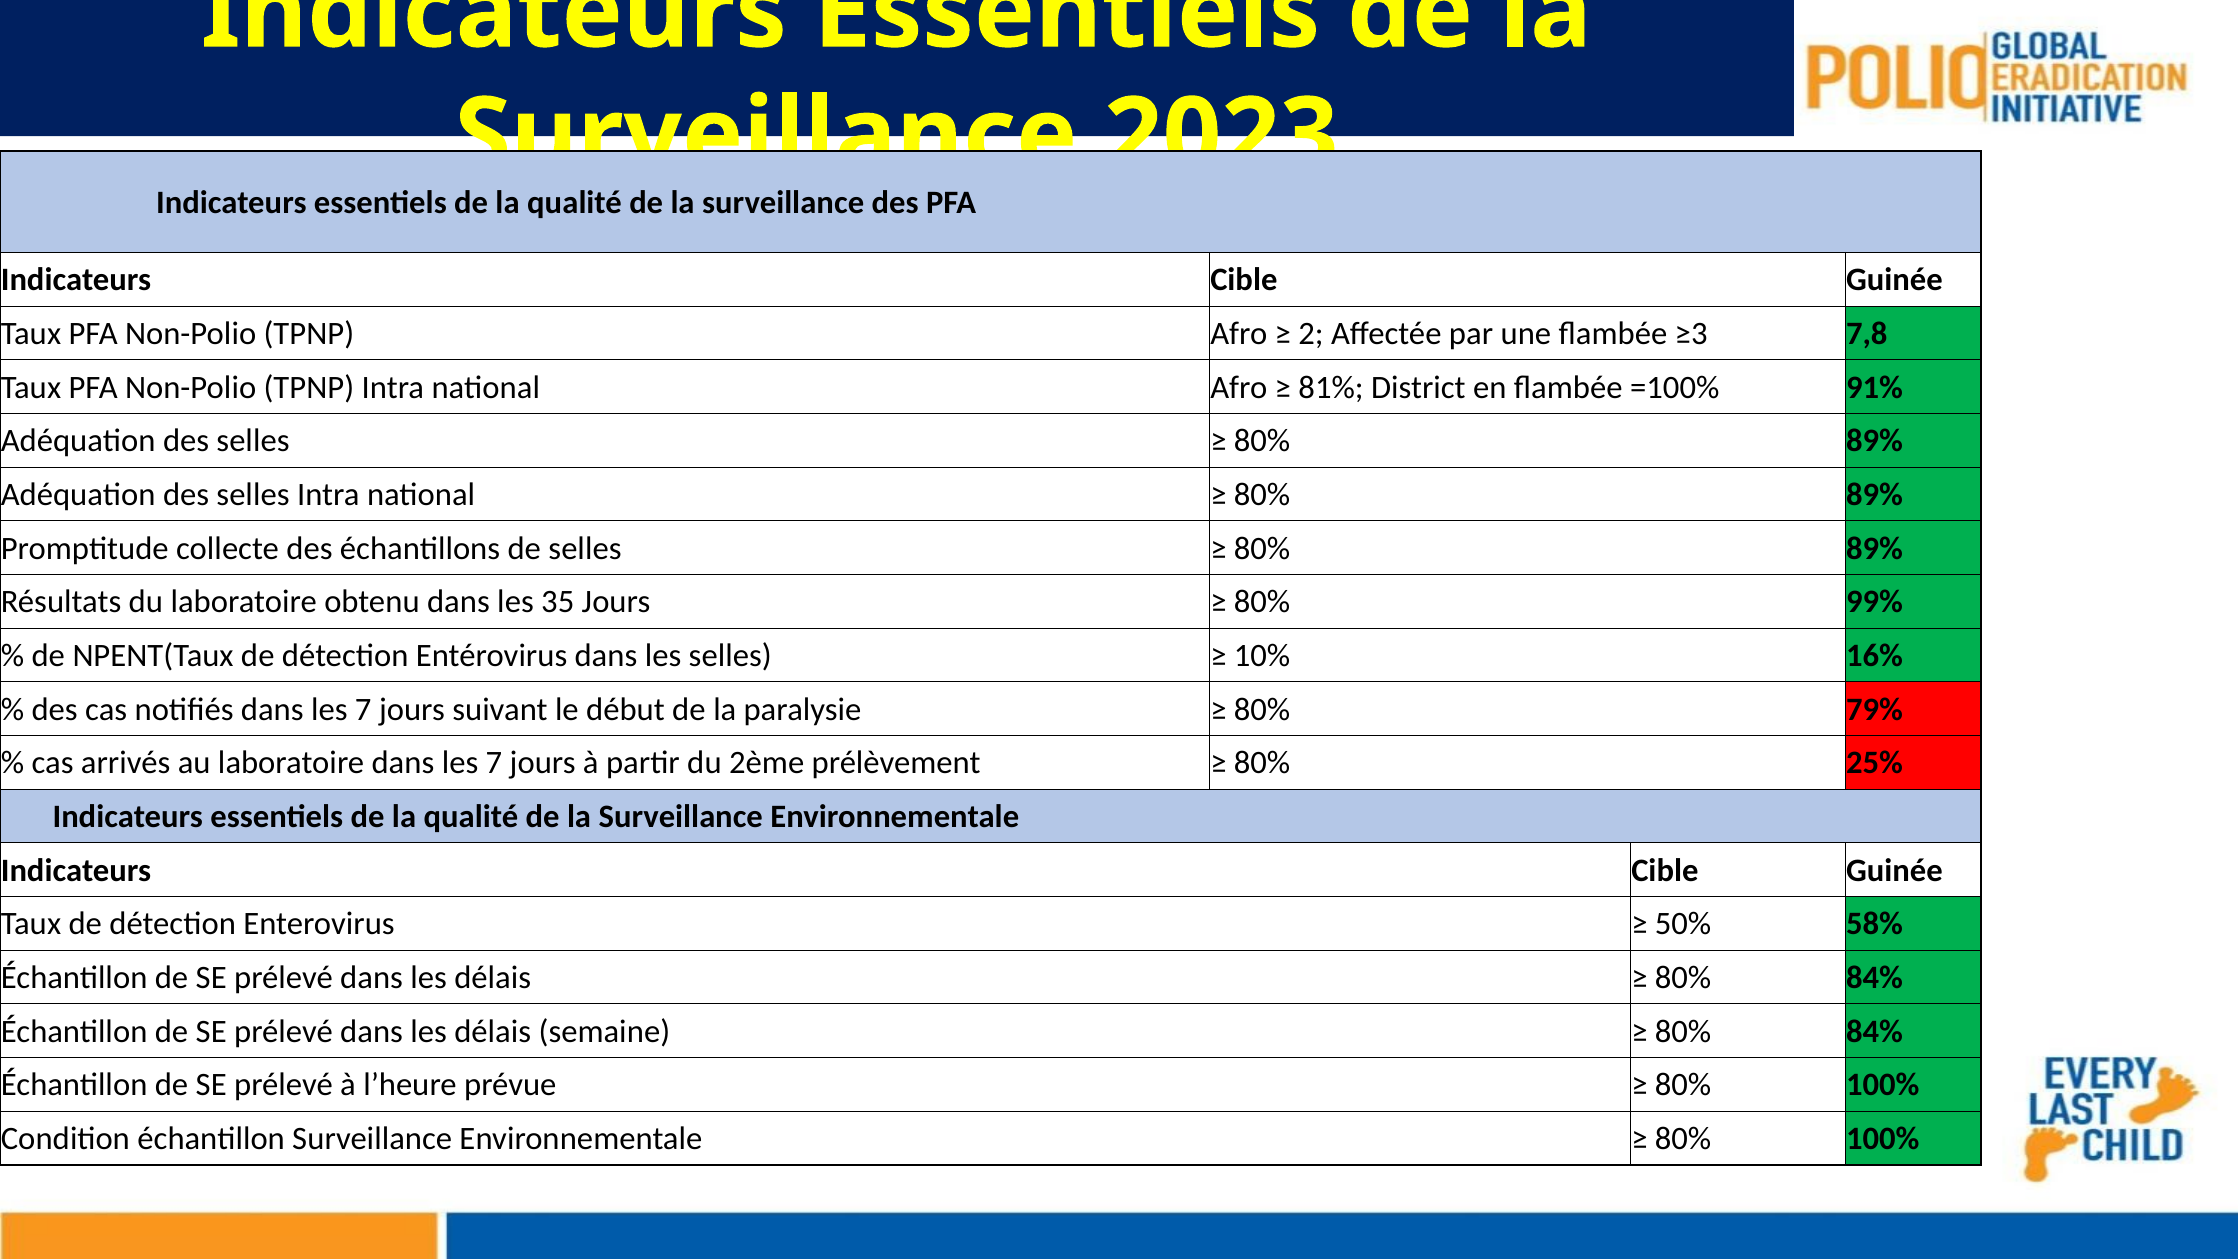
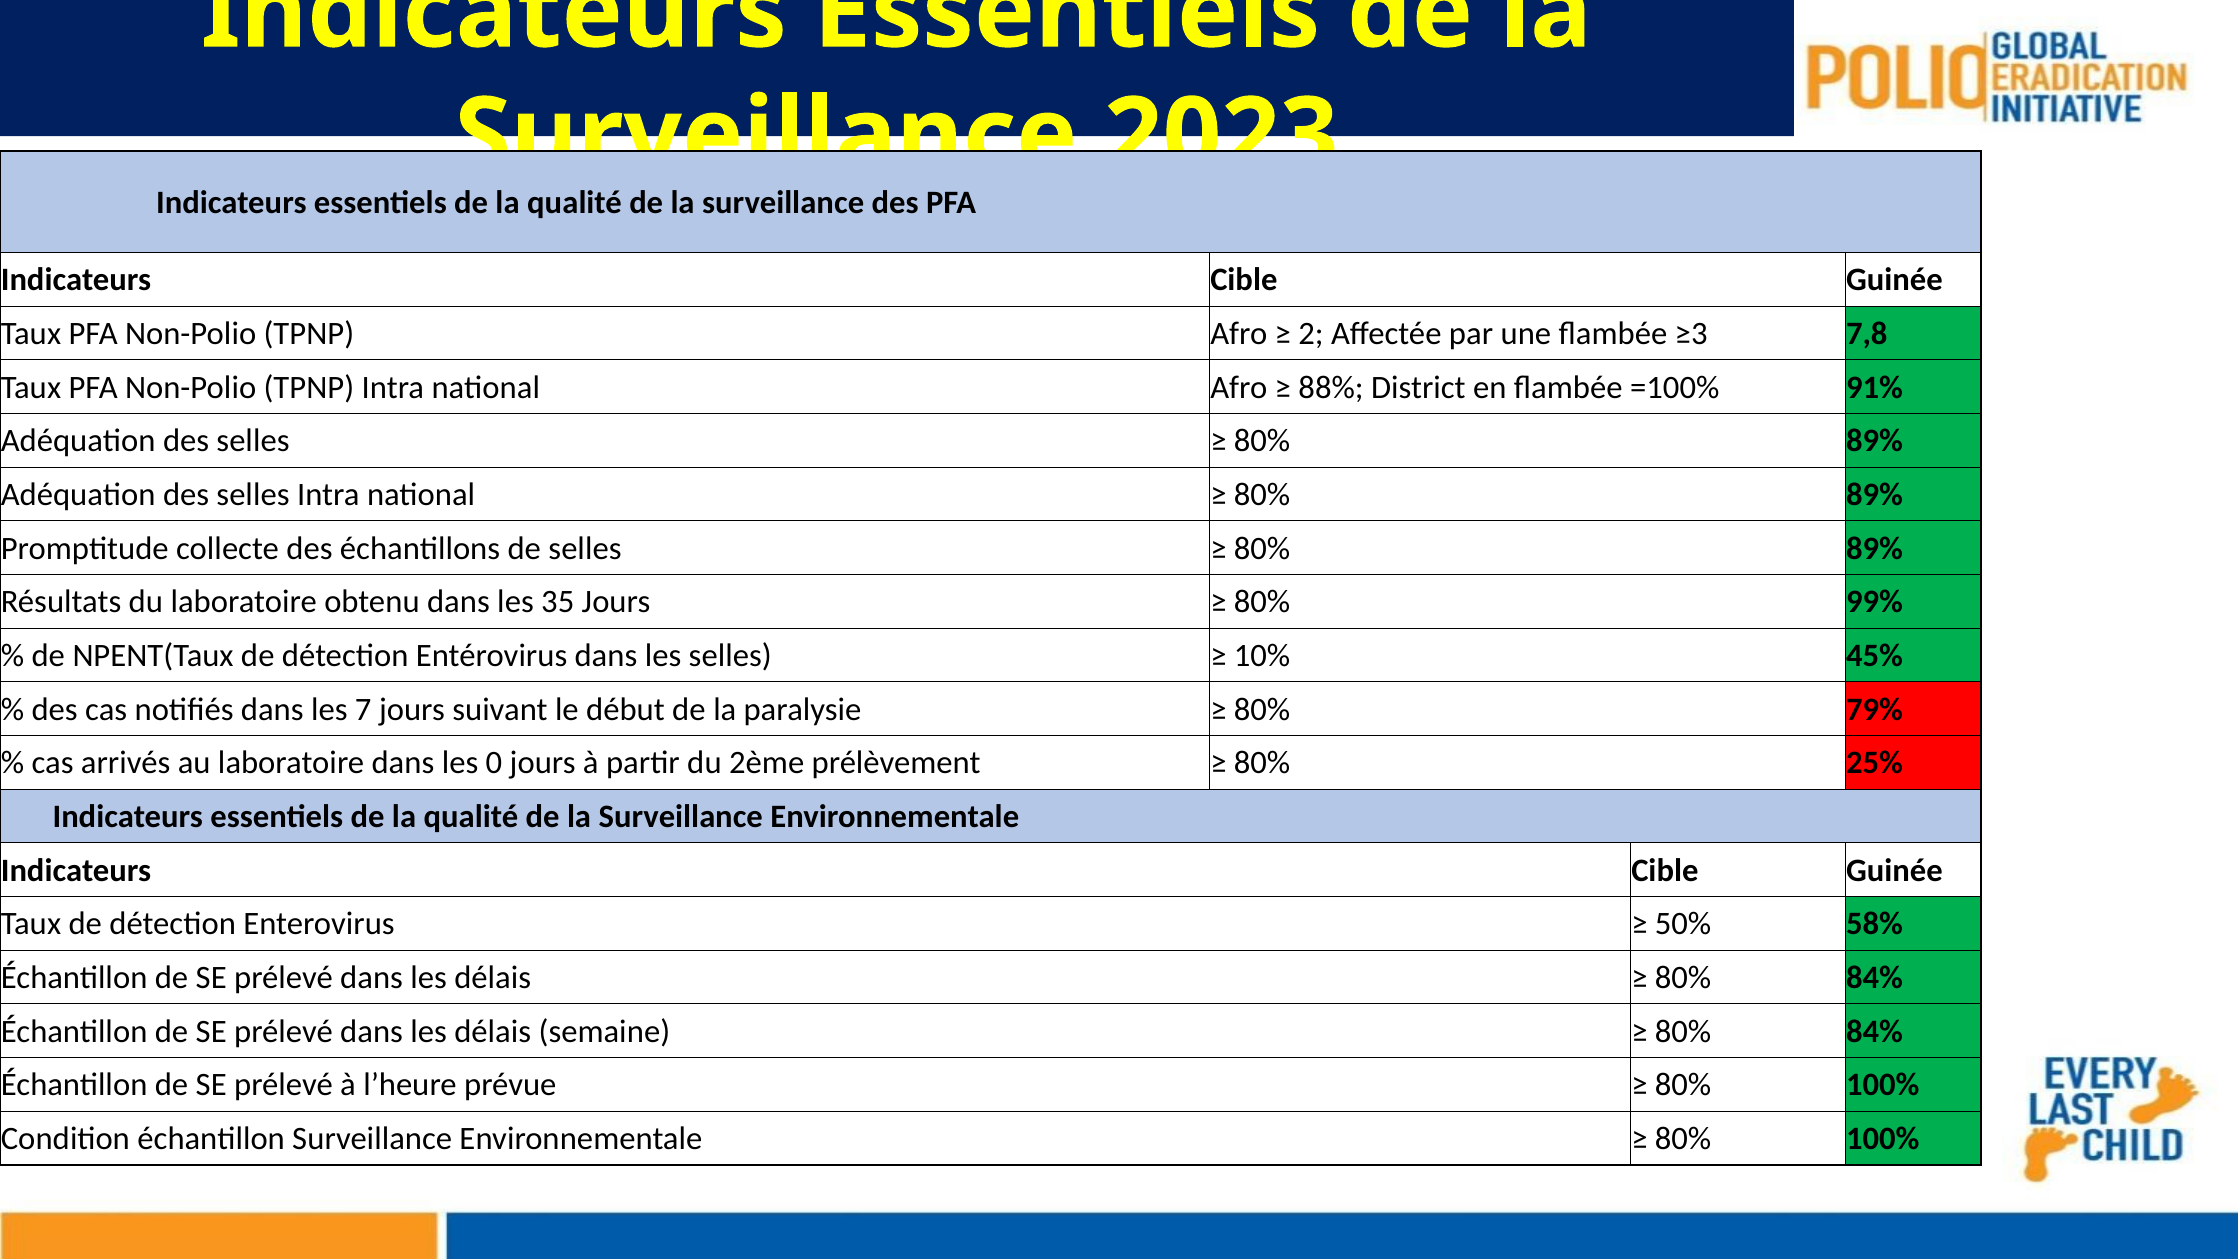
81%: 81% -> 88%
16%: 16% -> 45%
laboratoire dans les 7: 7 -> 0
